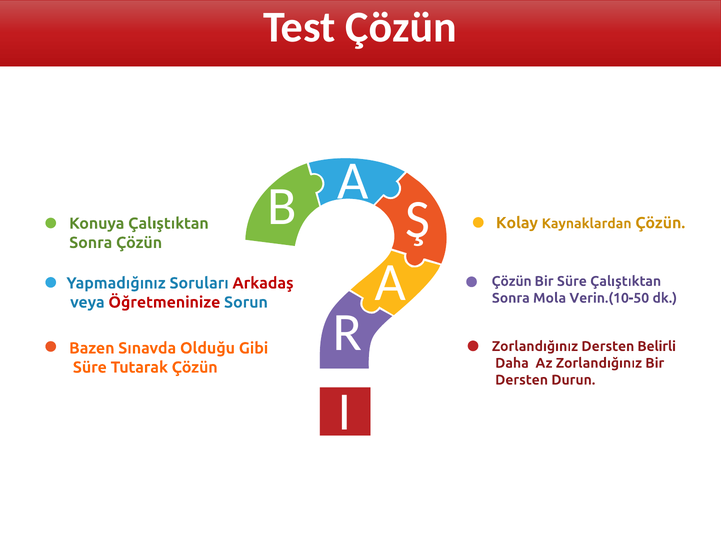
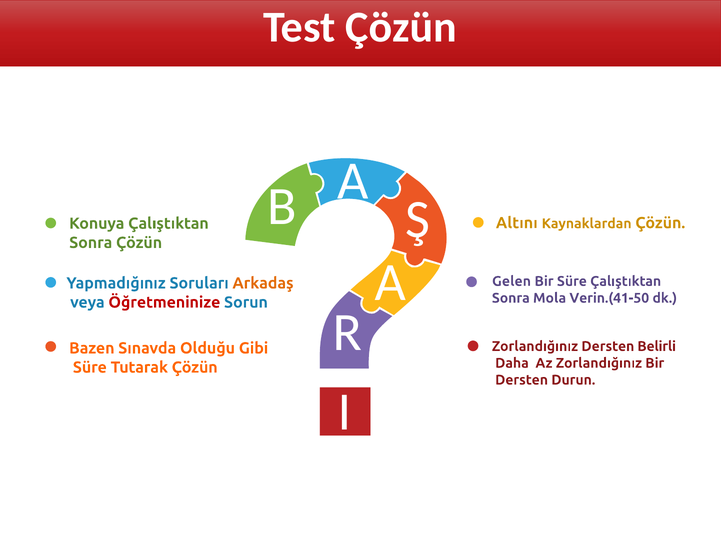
Kolay: Kolay -> Altını
Çözün at (512, 282): Çözün -> Gelen
Arkadaş colour: red -> orange
Verin.(10-50: Verin.(10-50 -> Verin.(41-50
